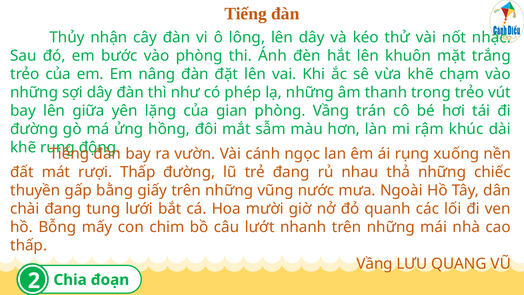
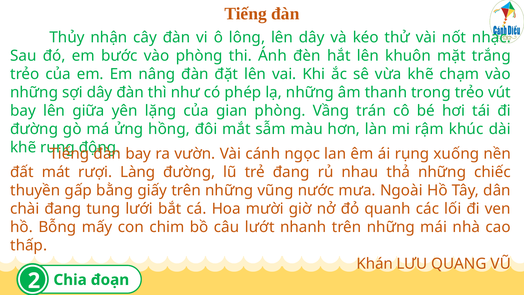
rượi Thấp: Thấp -> Làng
Vầng at (375, 264): Vầng -> Khán
